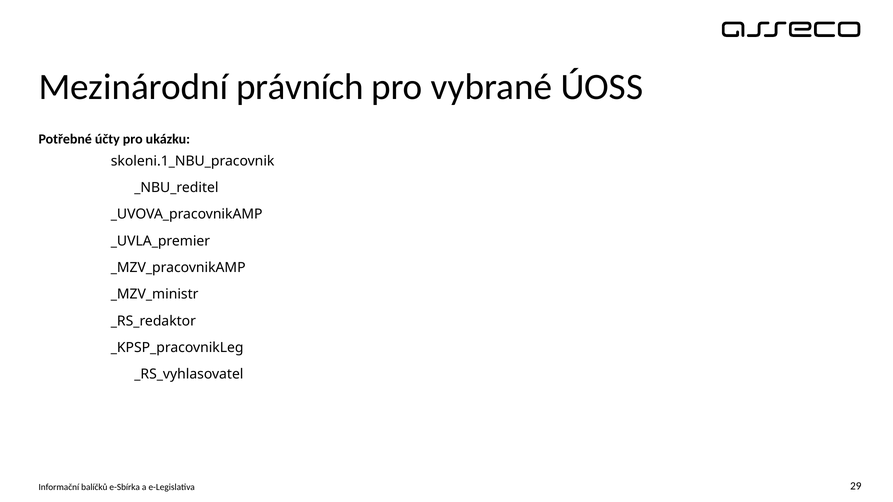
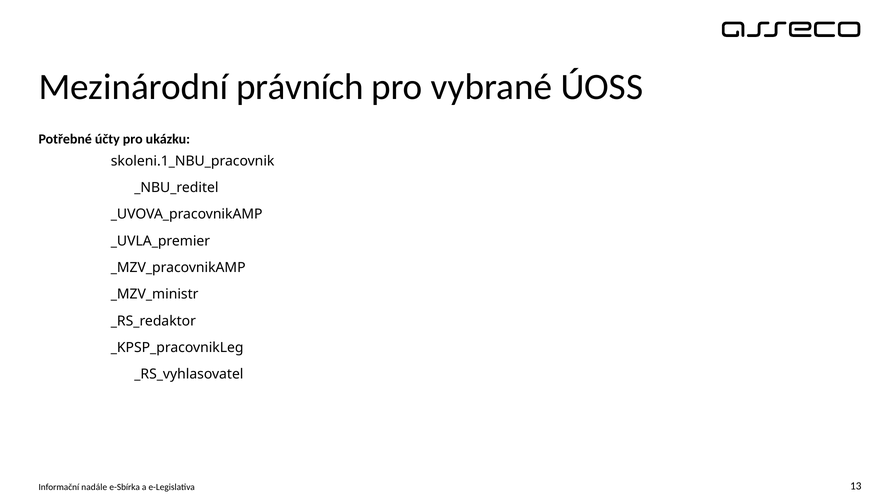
balíčků: balíčků -> nadále
29: 29 -> 13
